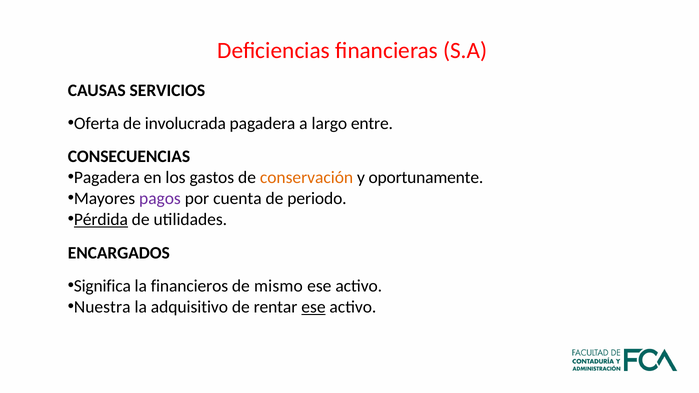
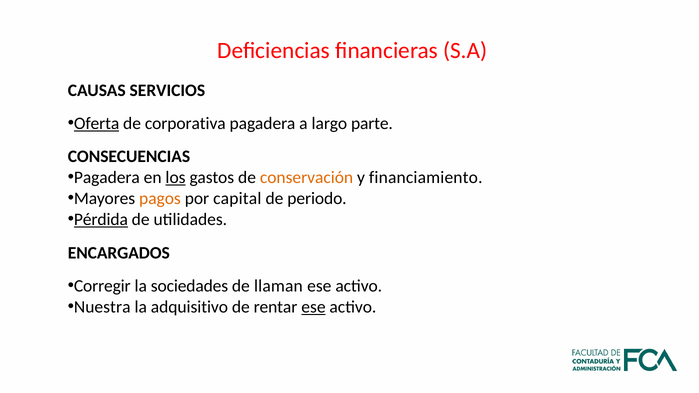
Oferta underline: none -> present
involucrada: involucrada -> corporativa
entre: entre -> parte
los underline: none -> present
oportunamente: oportunamente -> financiamiento
pagos colour: purple -> orange
cuenta: cuenta -> capital
Significa: Significa -> Corregir
financieros: financieros -> sociedades
mismo: mismo -> llaman
